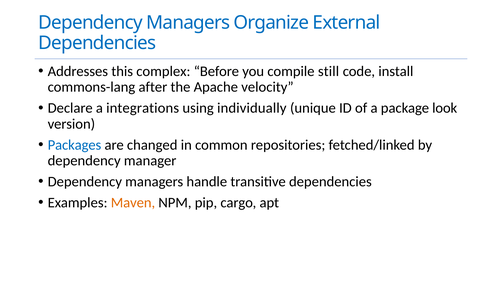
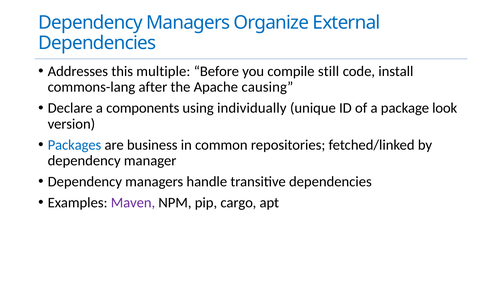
complex: complex -> multiple
velocity: velocity -> causing
integrations: integrations -> components
changed: changed -> business
Maven colour: orange -> purple
